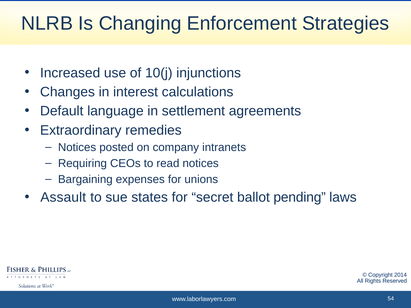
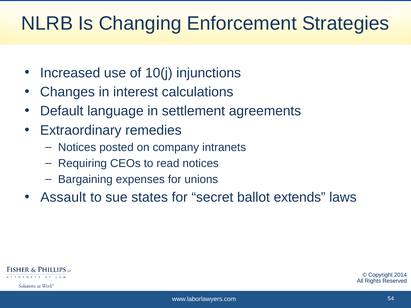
pending: pending -> extends
